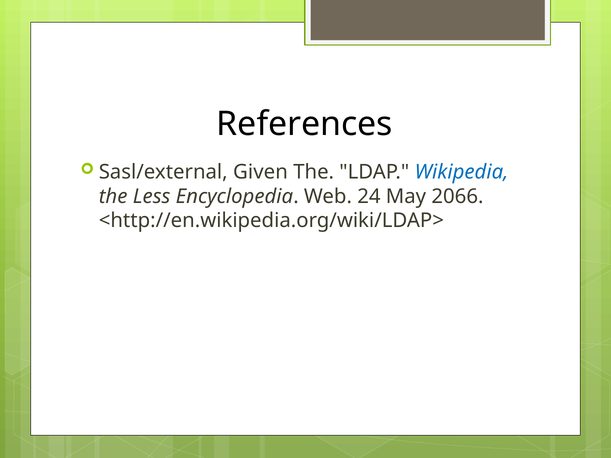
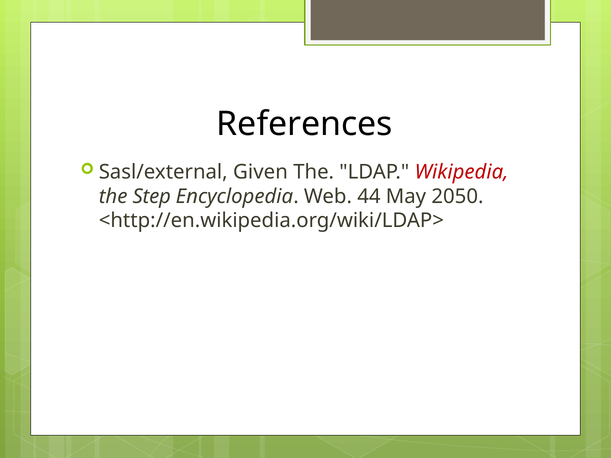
Wikipedia colour: blue -> red
Less: Less -> Step
24: 24 -> 44
2066: 2066 -> 2050
